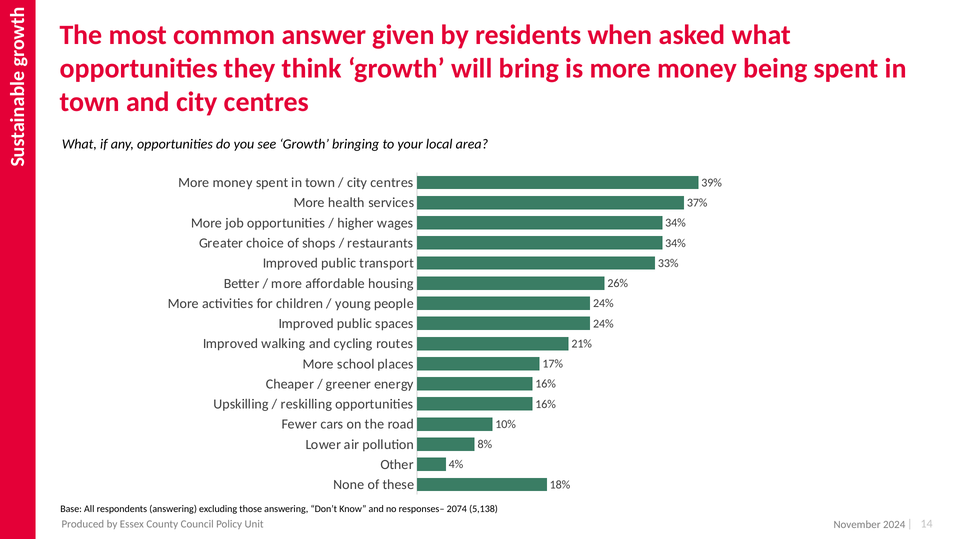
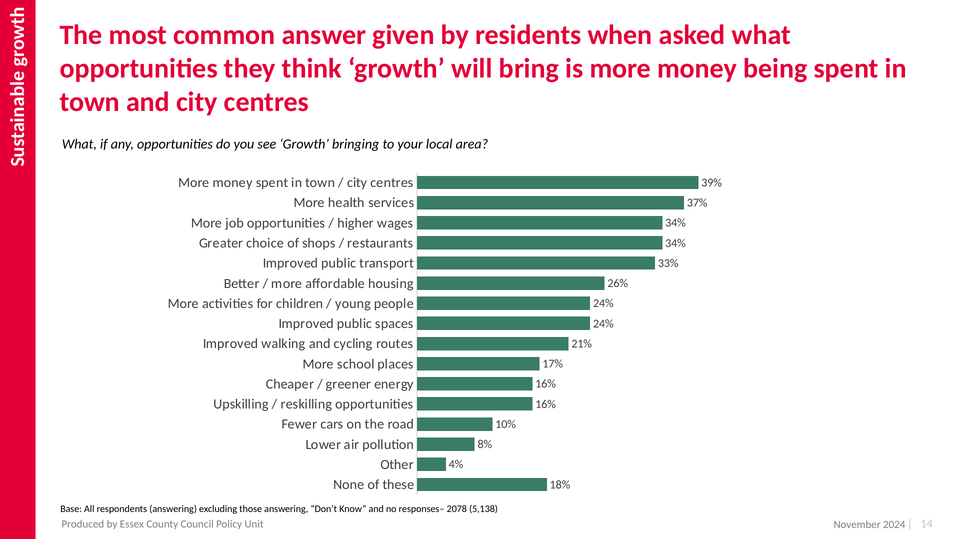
2074: 2074 -> 2078
